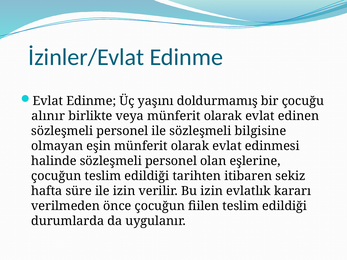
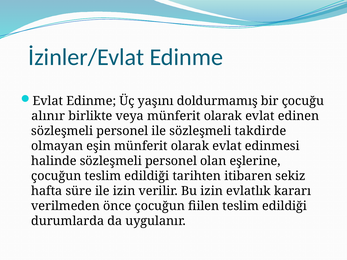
bilgisine: bilgisine -> takdirde
